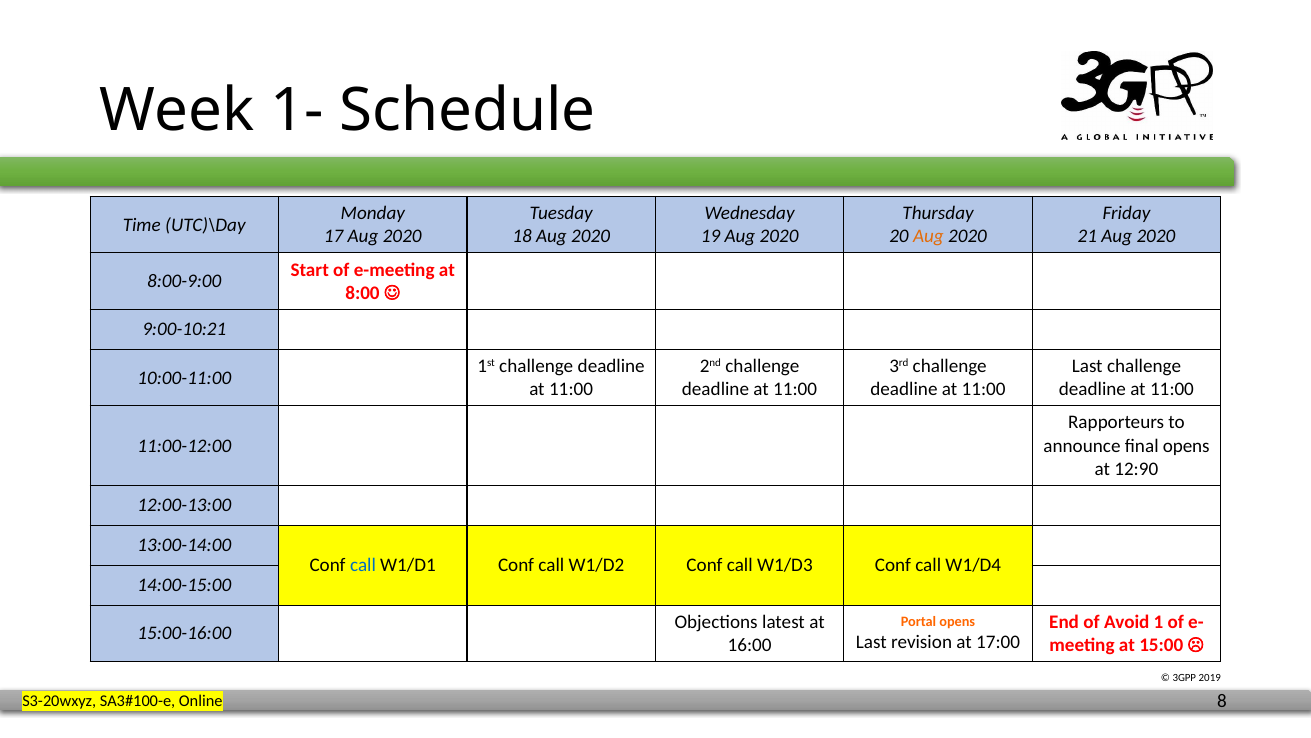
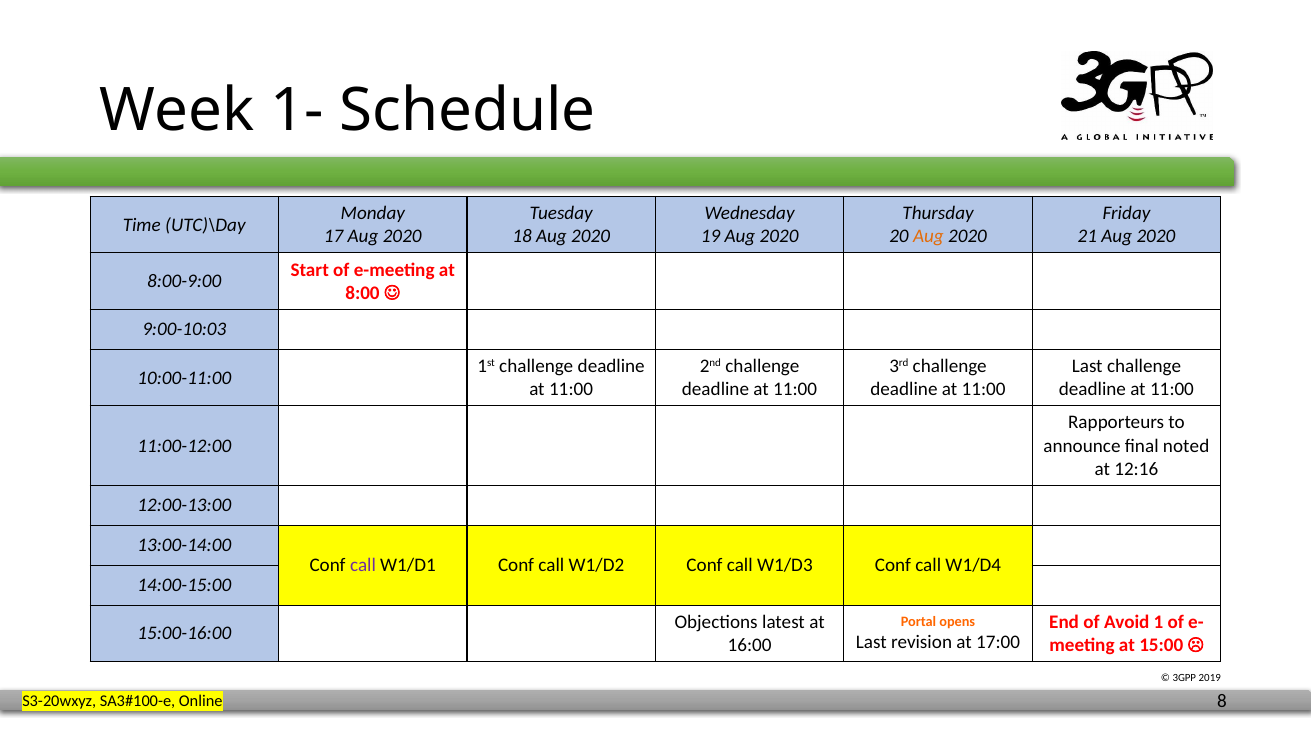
9:00-10:21: 9:00-10:21 -> 9:00-10:03
final opens: opens -> noted
12:90: 12:90 -> 12:16
call at (363, 565) colour: blue -> purple
